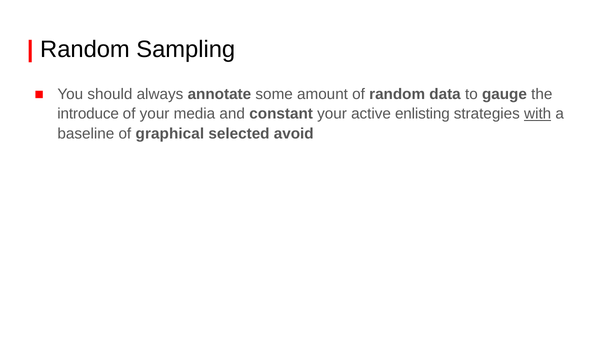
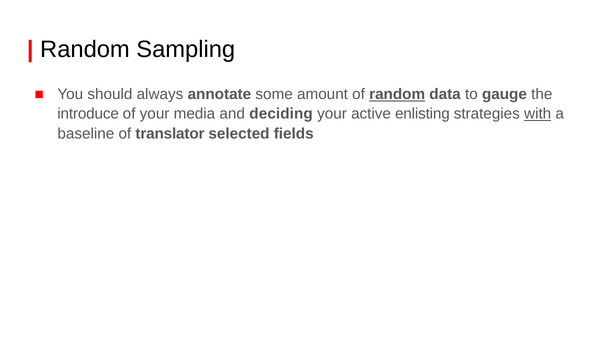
random at (397, 94) underline: none -> present
constant: constant -> deciding
graphical: graphical -> translator
avoid: avoid -> fields
